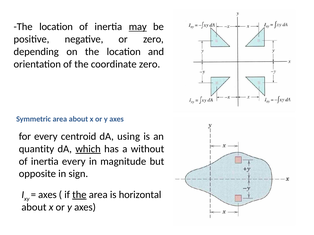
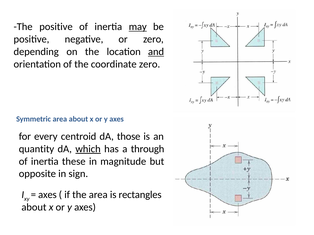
location at (56, 27): location -> positive
and underline: none -> present
using: using -> those
without: without -> through
inertia every: every -> these
the at (79, 195) underline: present -> none
horizontal: horizontal -> rectangles
